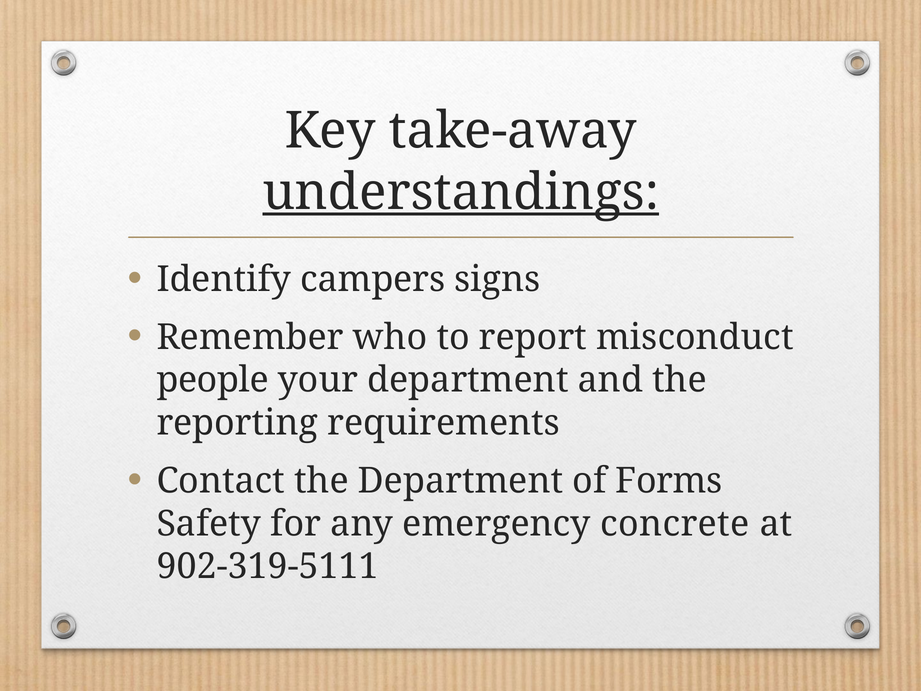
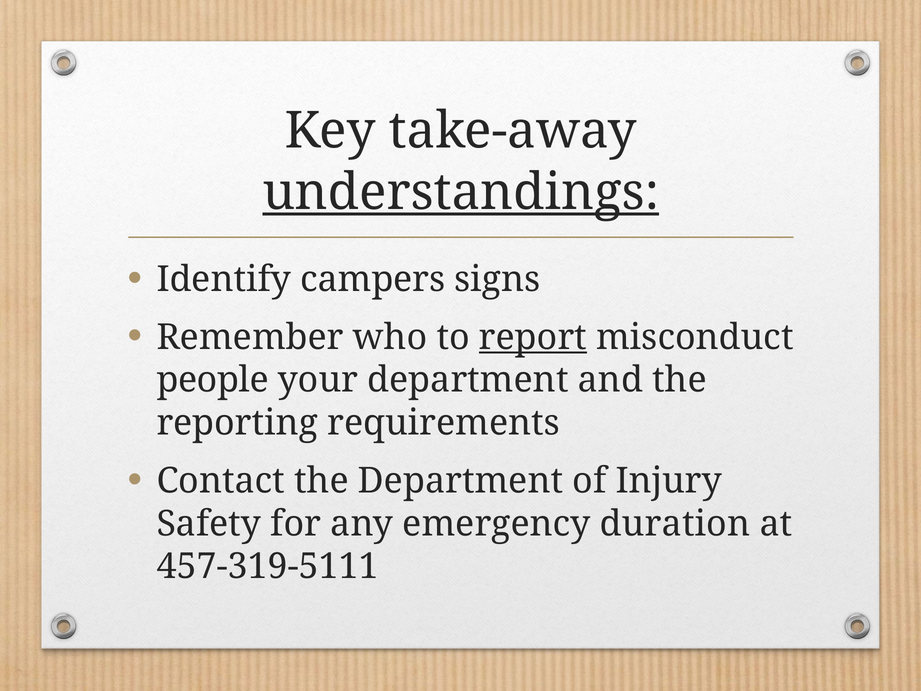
report underline: none -> present
Forms: Forms -> Injury
concrete: concrete -> duration
902-319-5111: 902-319-5111 -> 457-319-5111
